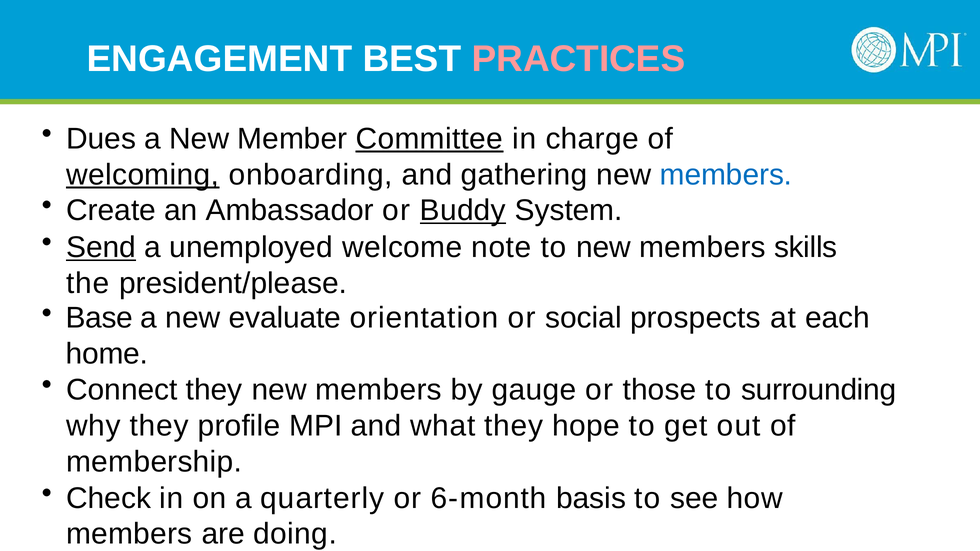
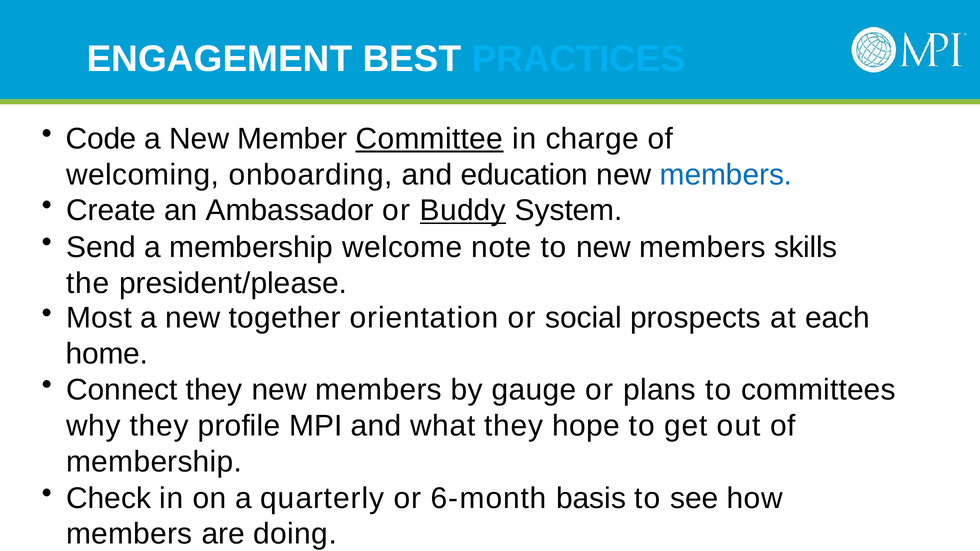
PRACTICES colour: pink -> light blue
Dues: Dues -> Code
welcoming underline: present -> none
gathering: gathering -> education
Send underline: present -> none
a unemployed: unemployed -> membership
Base: Base -> Most
evaluate: evaluate -> together
those: those -> plans
surrounding: surrounding -> committees
